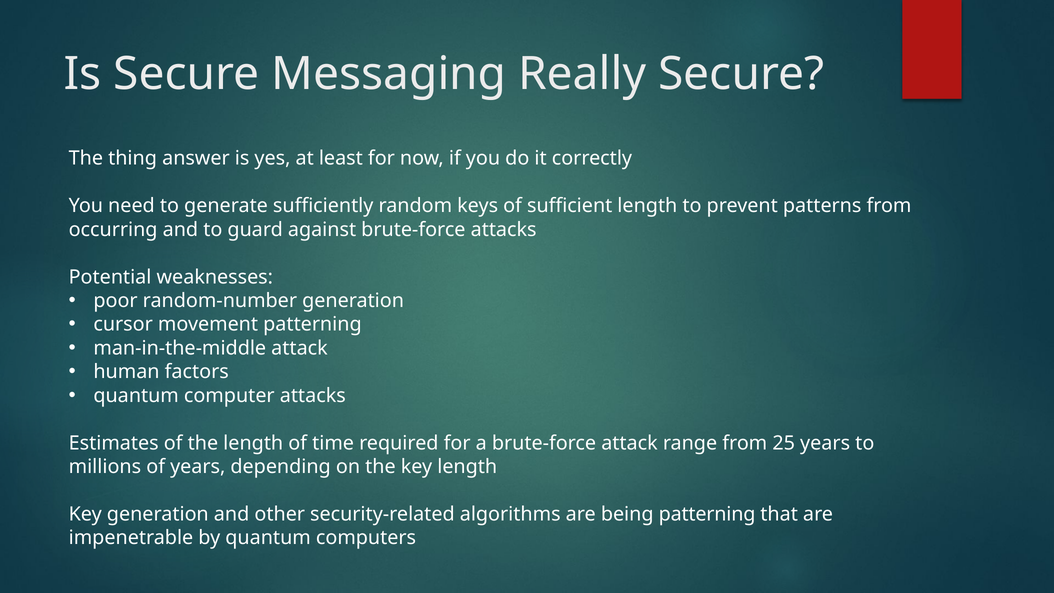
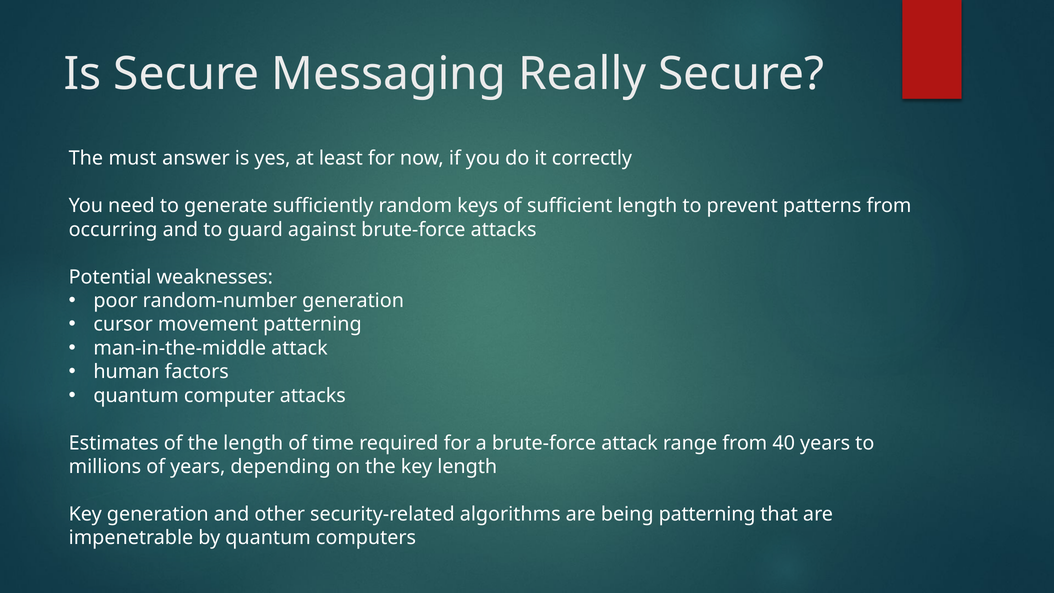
thing: thing -> must
25: 25 -> 40
